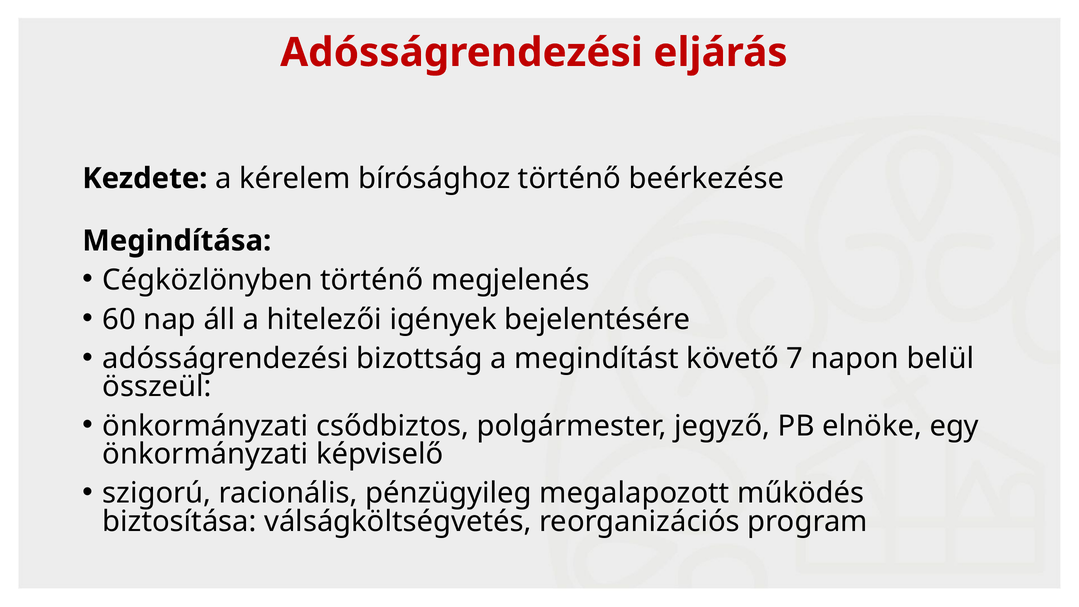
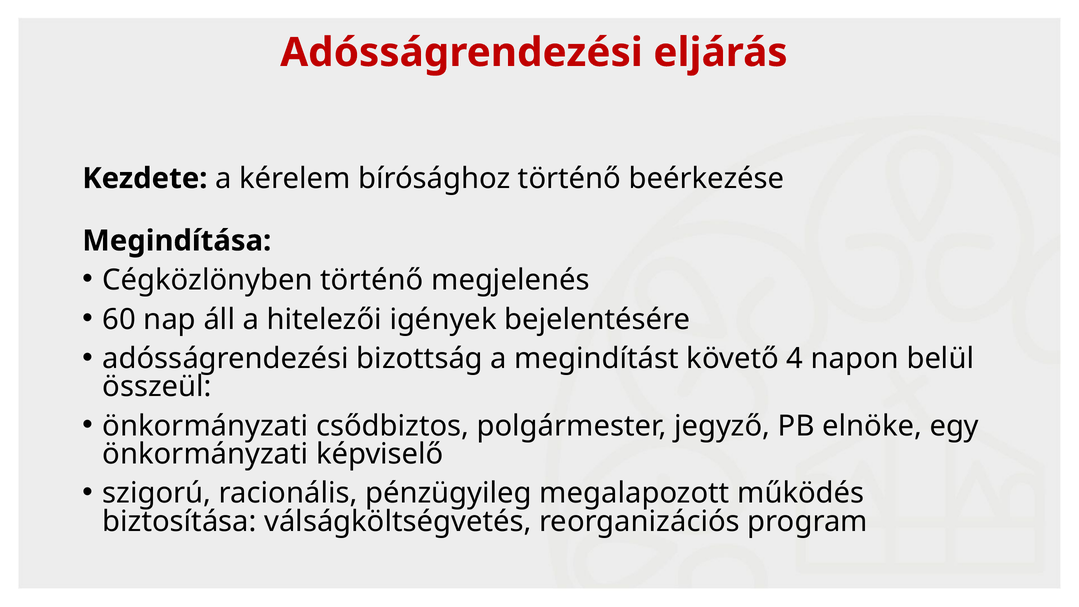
7: 7 -> 4
